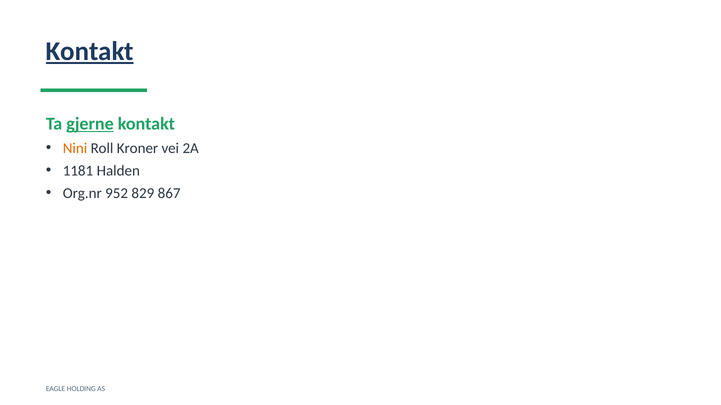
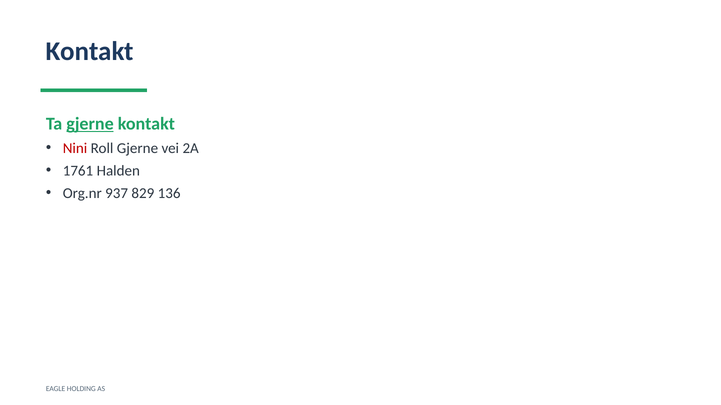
Kontakt at (90, 51) underline: present -> none
Nini colour: orange -> red
Roll Kroner: Kroner -> Gjerne
1181: 1181 -> 1761
952: 952 -> 937
867: 867 -> 136
